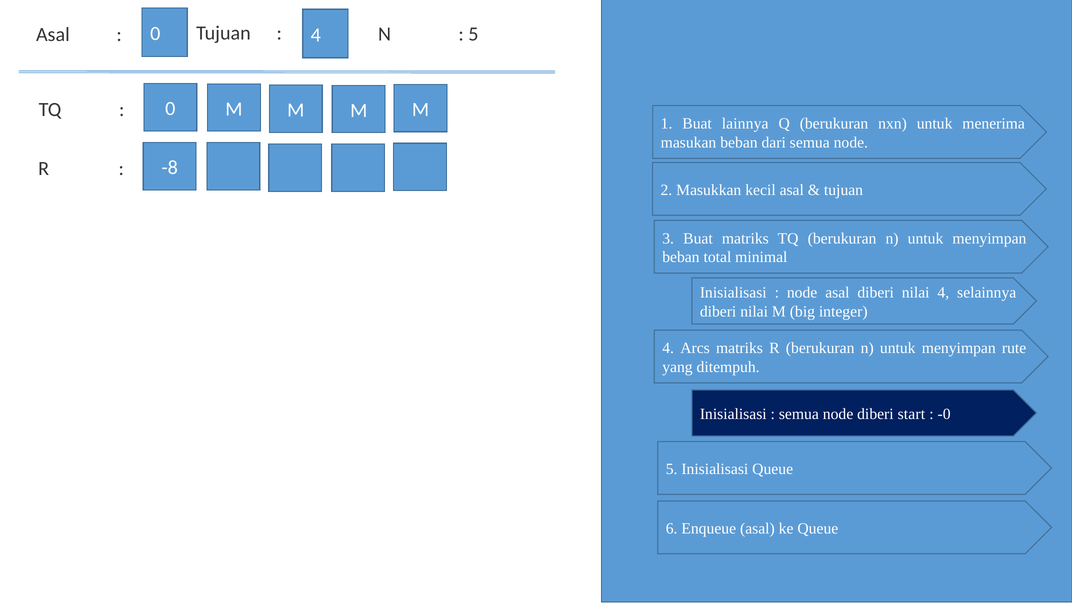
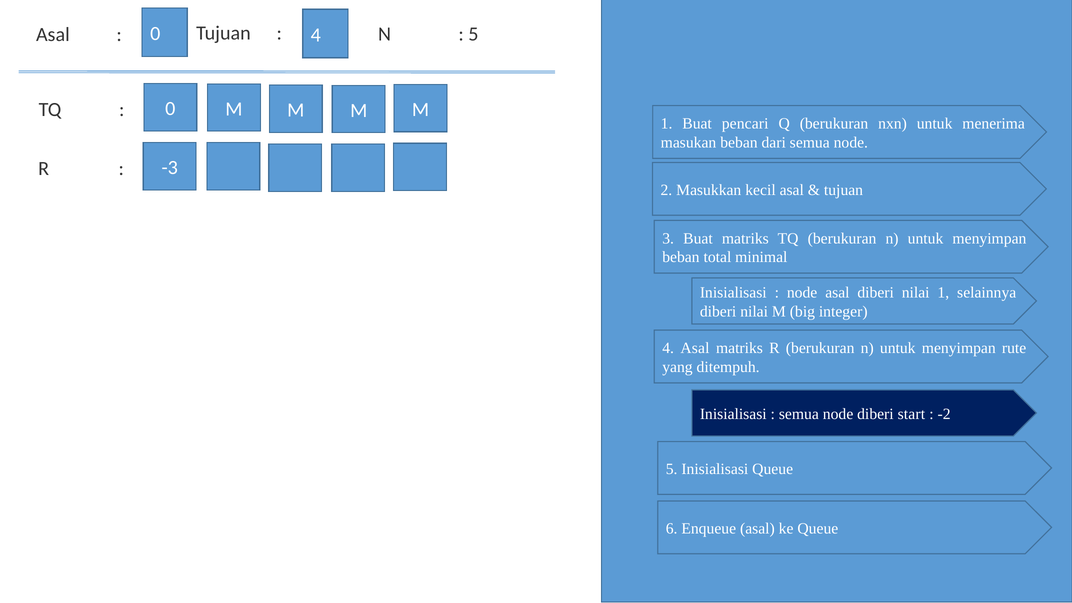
lainnya: lainnya -> pencari
-8: -8 -> -3
nilai 4: 4 -> 1
4 Arcs: Arcs -> Asal
-0: -0 -> -2
